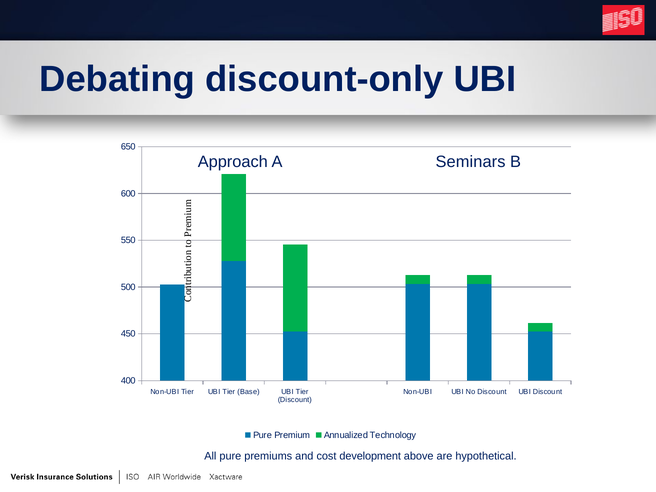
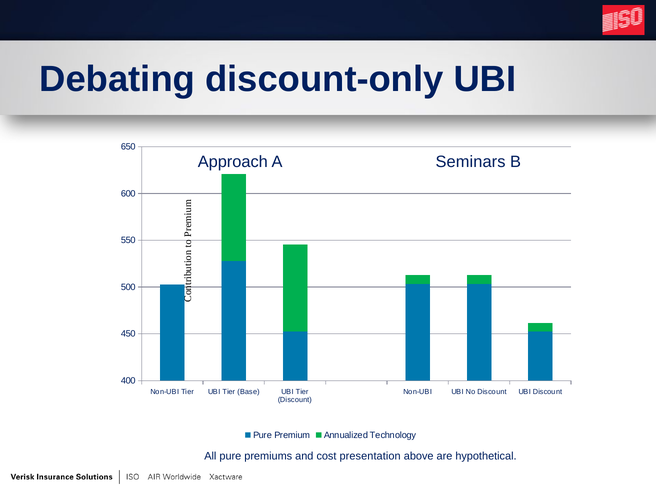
development: development -> presentation
